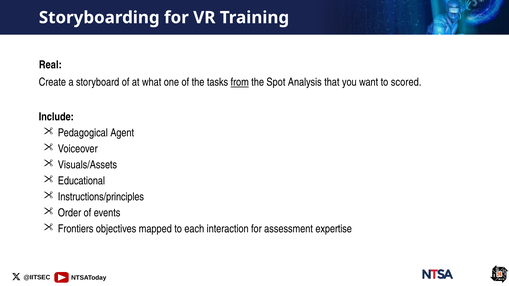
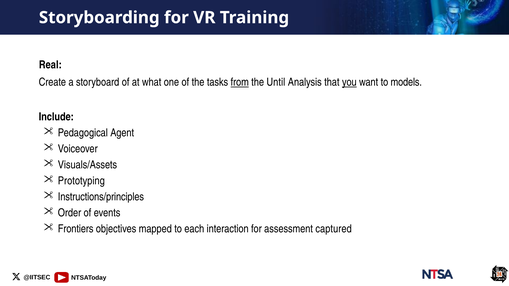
Spot: Spot -> Until
you underline: none -> present
scored: scored -> models
Educational: Educational -> Prototyping
expertise: expertise -> captured
